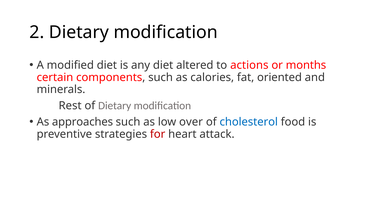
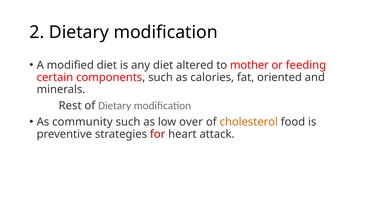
actions: actions -> mother
months: months -> feeding
approaches: approaches -> community
cholesterol colour: blue -> orange
